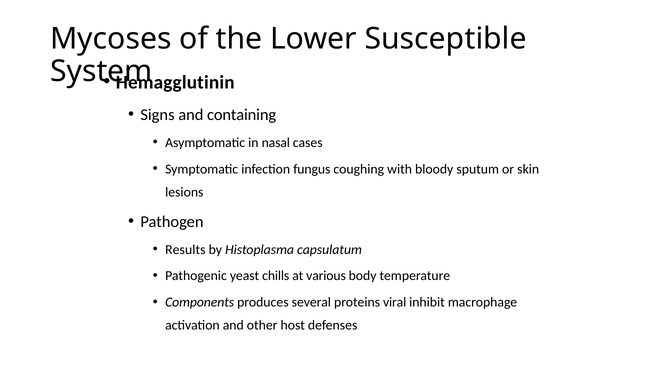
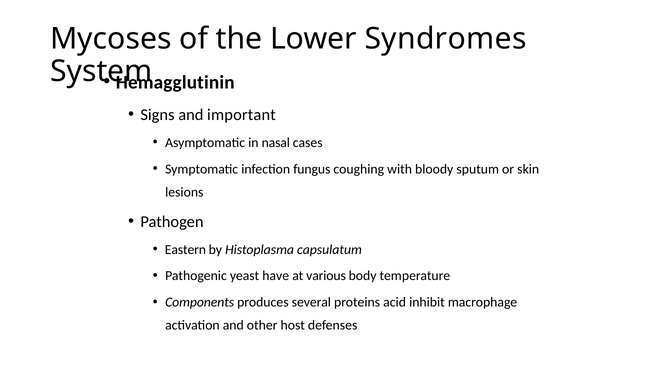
Susceptible: Susceptible -> Syndromes
containing: containing -> important
Results: Results -> Eastern
chills: chills -> have
viral: viral -> acid
